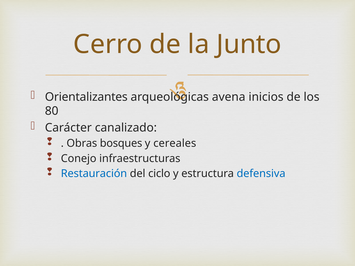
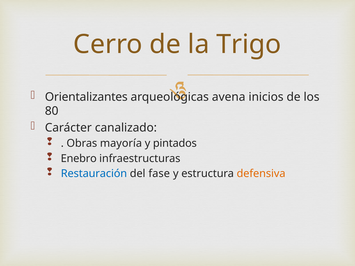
Junto: Junto -> Trigo
bosques: bosques -> mayoría
cereales: cereales -> pintados
Conejo: Conejo -> Enebro
ciclo: ciclo -> fase
defensiva colour: blue -> orange
